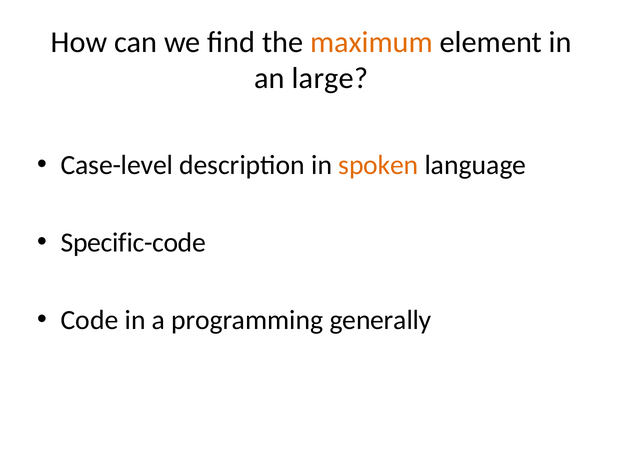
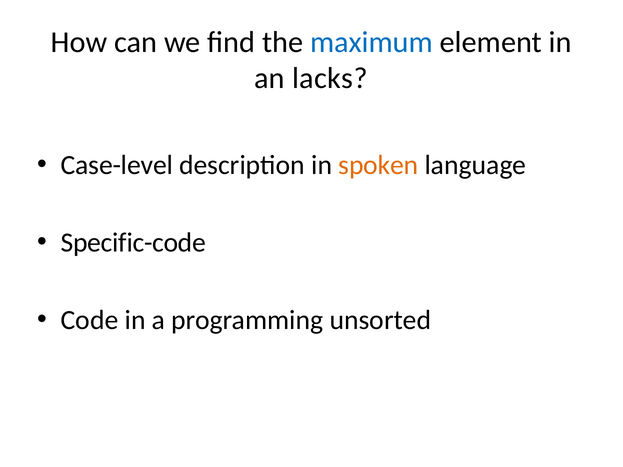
maximum colour: orange -> blue
large: large -> lacks
generally: generally -> unsorted
